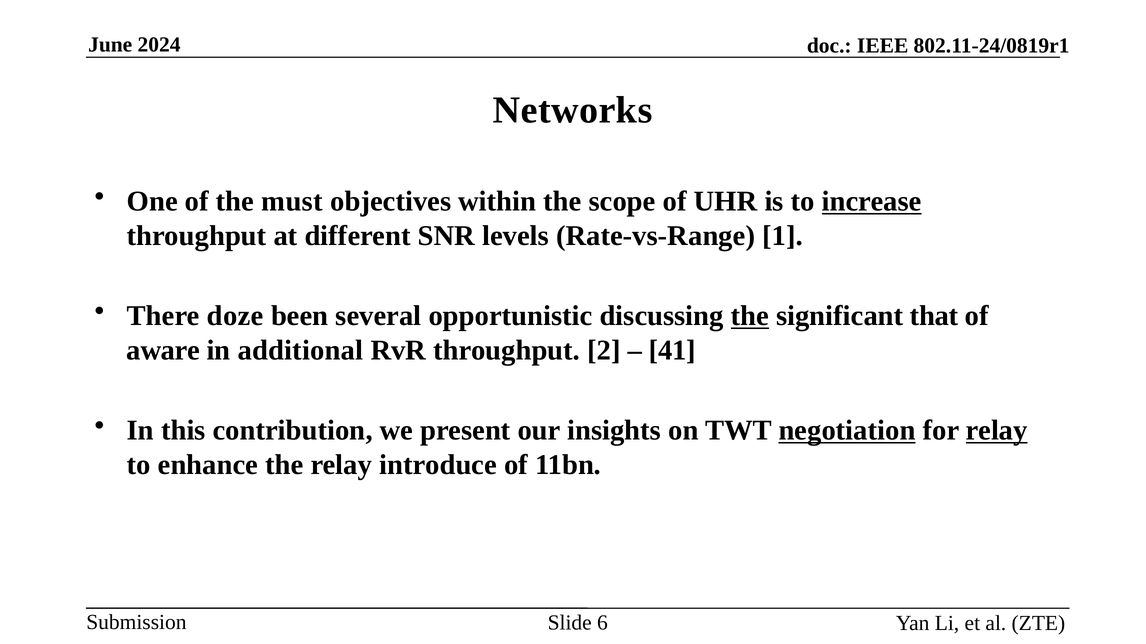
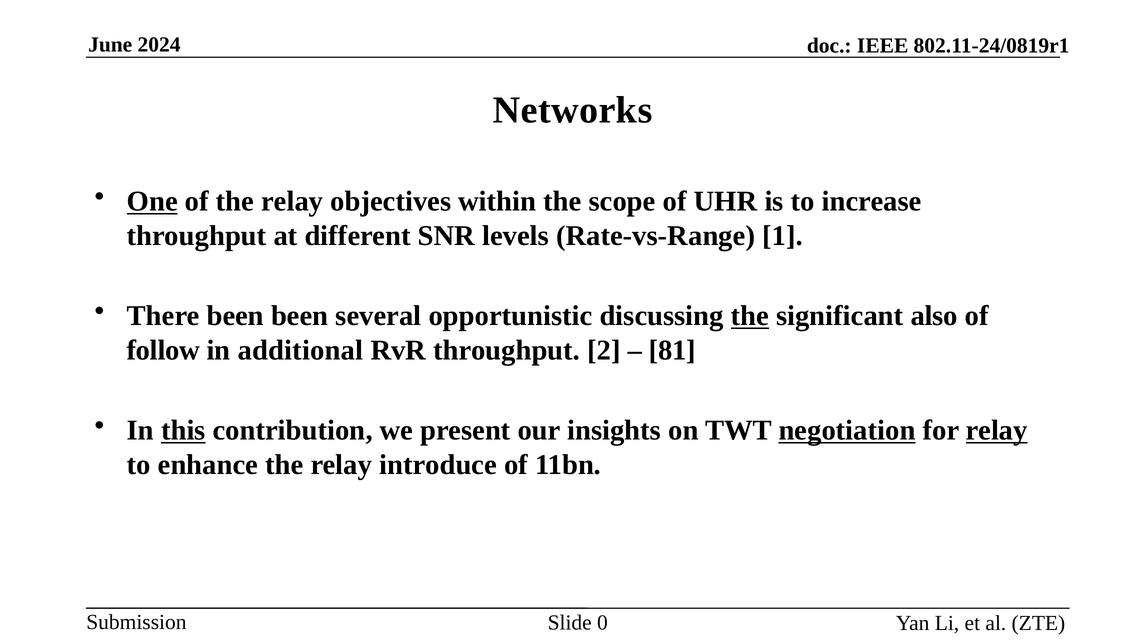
One underline: none -> present
of the must: must -> relay
increase underline: present -> none
There doze: doze -> been
that: that -> also
aware: aware -> follow
41: 41 -> 81
this underline: none -> present
6: 6 -> 0
